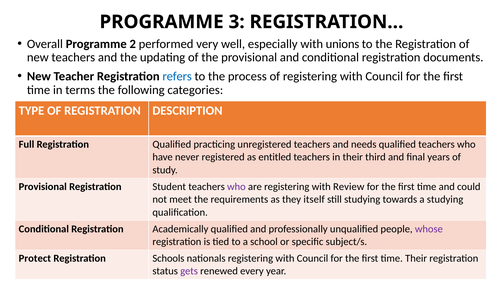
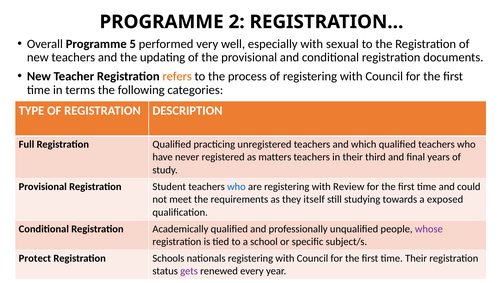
3: 3 -> 2
2: 2 -> 5
unions: unions -> sexual
refers colour: blue -> orange
needs: needs -> which
entitled: entitled -> matters
who at (236, 187) colour: purple -> blue
a studying: studying -> exposed
